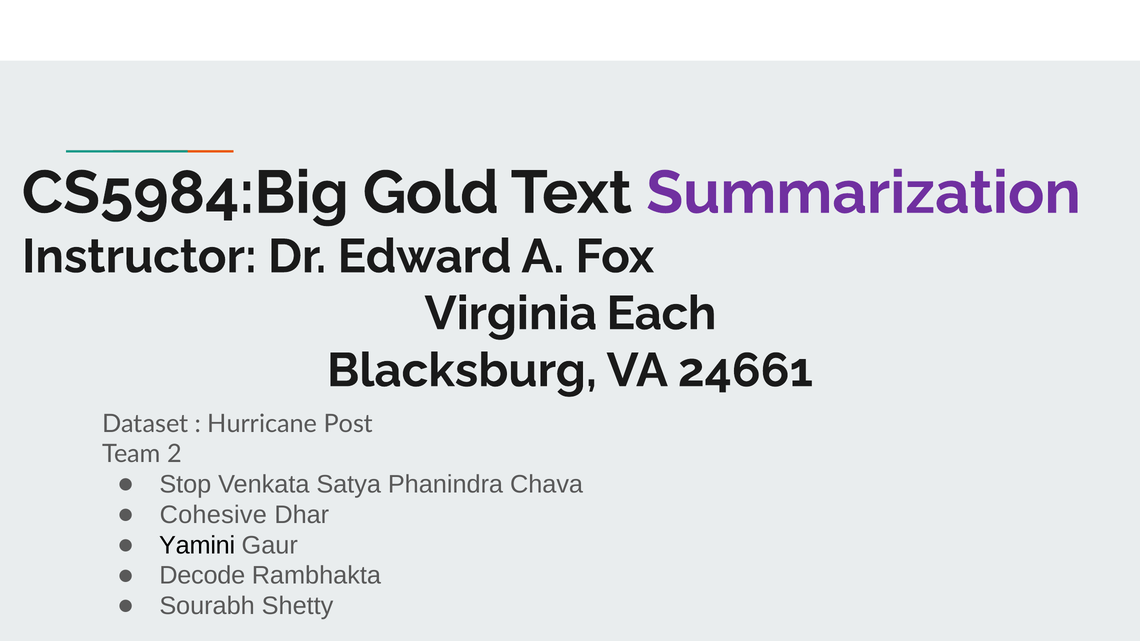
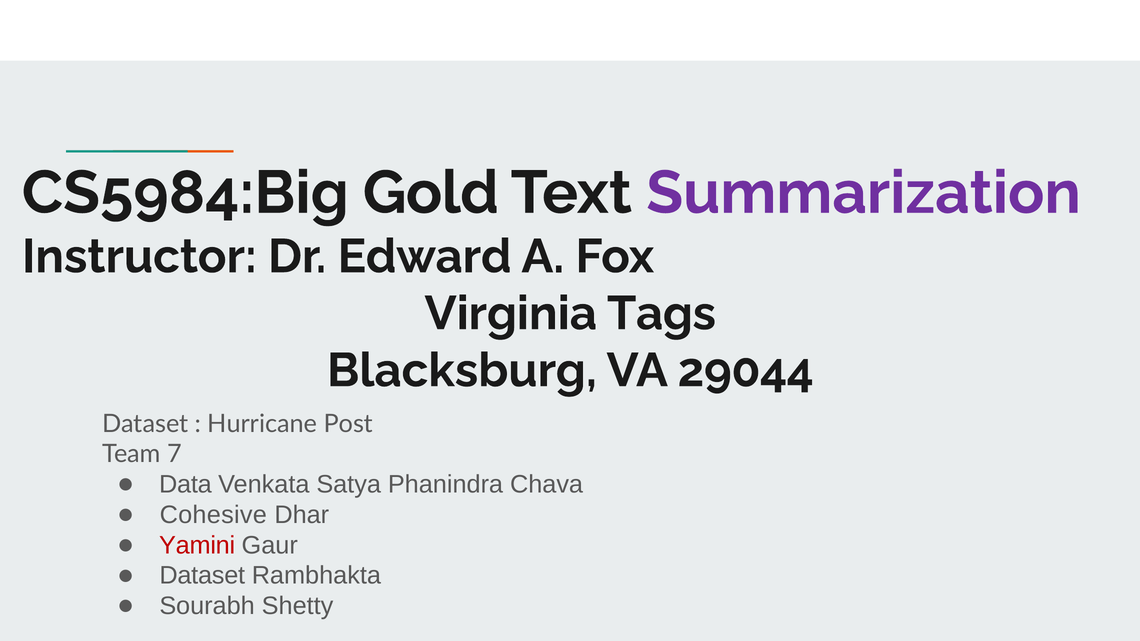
Each: Each -> Tags
24661: 24661 -> 29044
2: 2 -> 7
Stop: Stop -> Data
Yamini colour: black -> red
Decode at (202, 576): Decode -> Dataset
